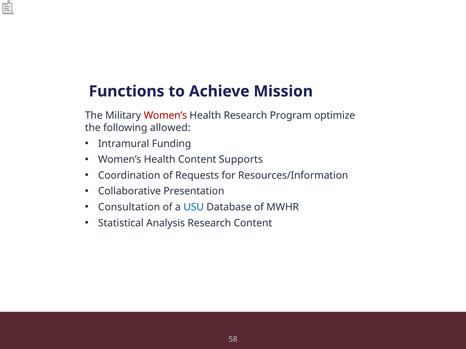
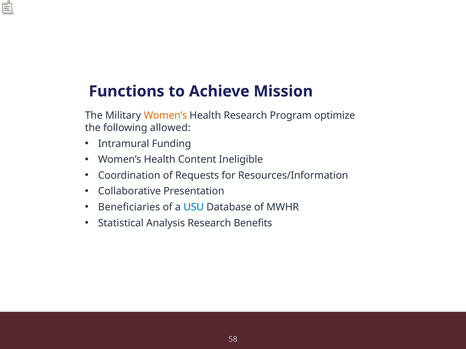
Women’s at (165, 116) colour: red -> orange
Supports: Supports -> Ineligible
Consultation: Consultation -> Beneficiaries
Research Content: Content -> Benefits
